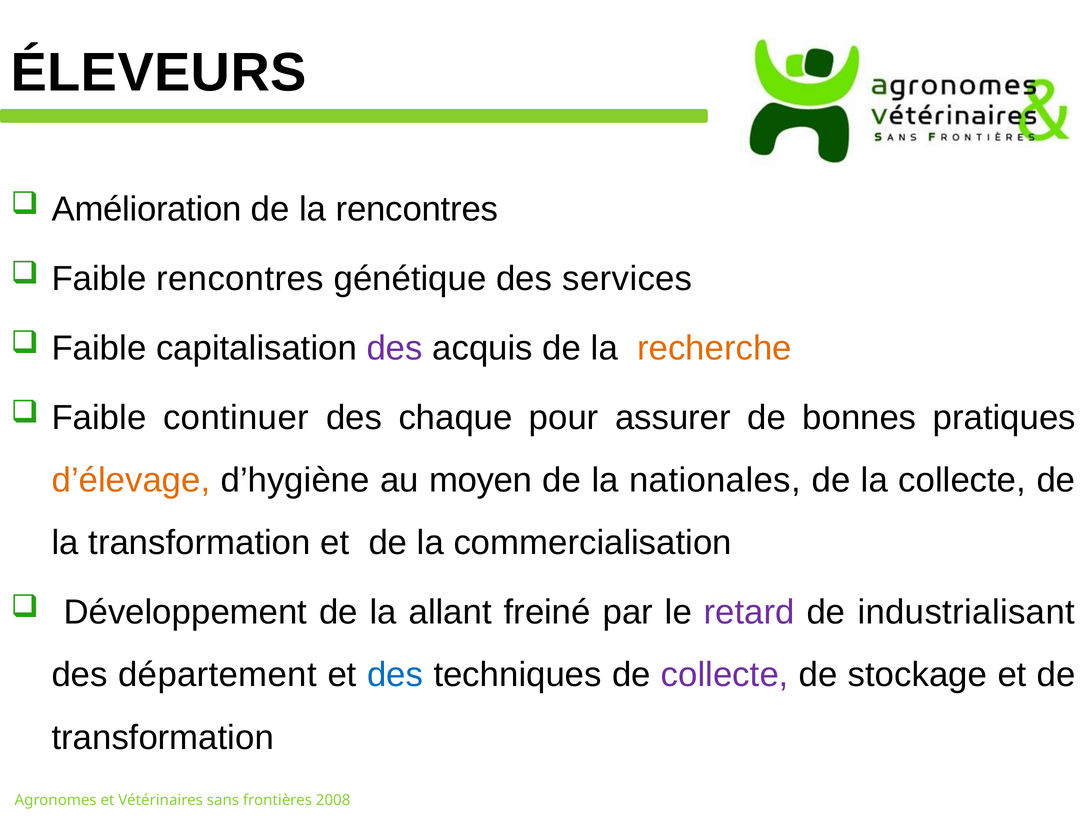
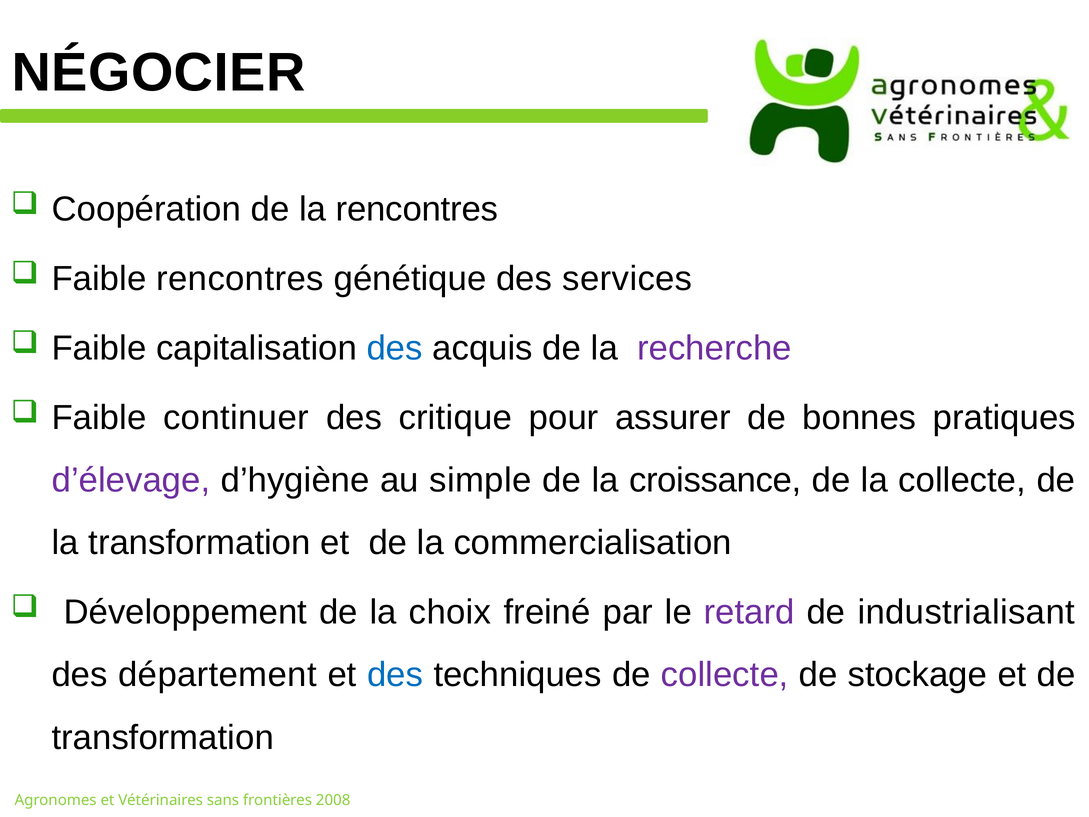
ÉLEVEURS: ÉLEVEURS -> NÉGOCIER
Amélioration: Amélioration -> Coopération
des at (395, 348) colour: purple -> blue
recherche colour: orange -> purple
chaque: chaque -> critique
d’élevage colour: orange -> purple
moyen: moyen -> simple
nationales: nationales -> croissance
allant: allant -> choix
